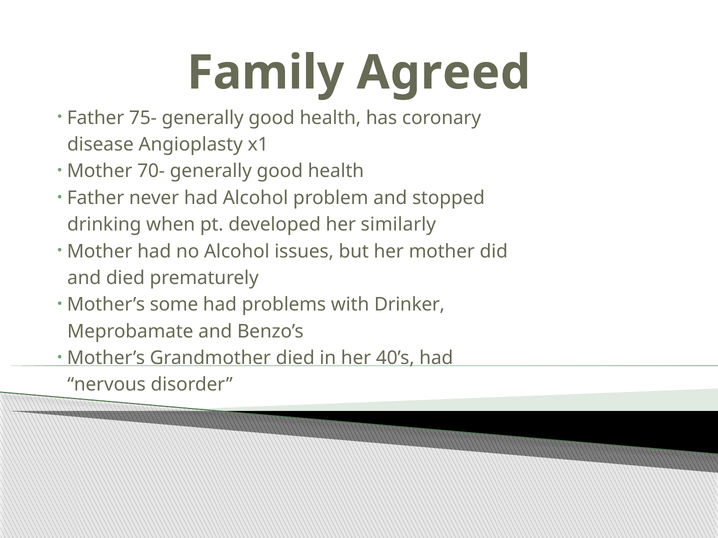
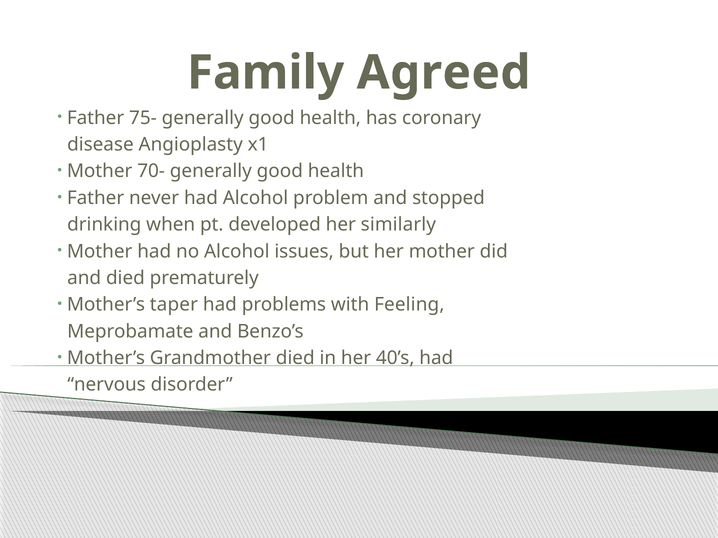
some: some -> taper
Drinker: Drinker -> Feeling
